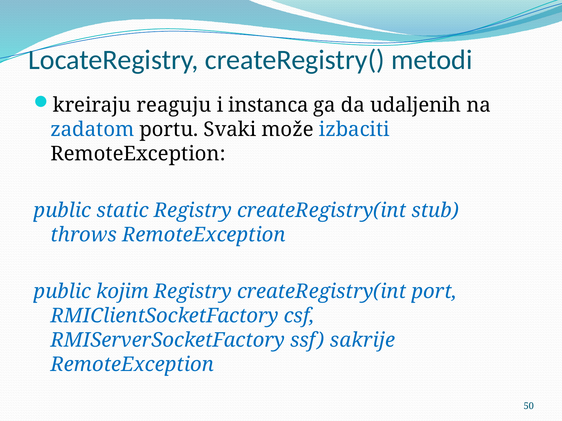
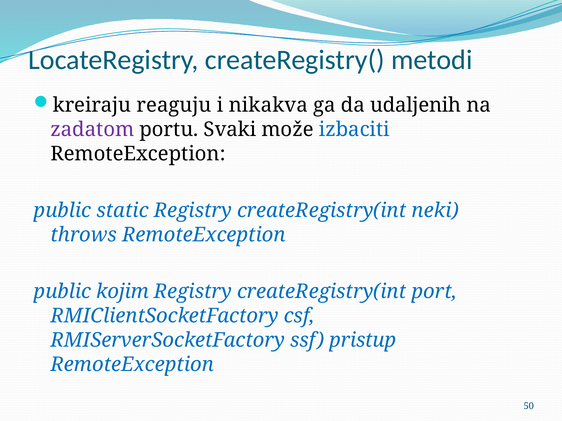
instanca: instanca -> nikakva
zadatom colour: blue -> purple
stub: stub -> neki
sakrije: sakrije -> pristup
